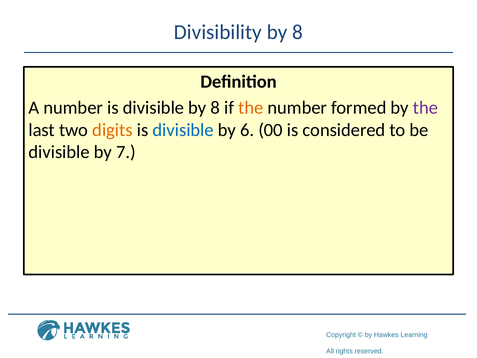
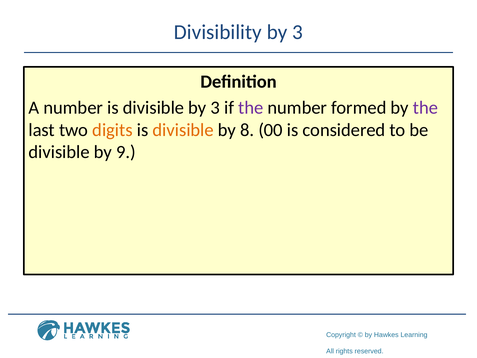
Divisibility by 8: 8 -> 3
divisible by 8: 8 -> 3
the at (251, 108) colour: orange -> purple
divisible at (183, 130) colour: blue -> orange
6: 6 -> 8
7: 7 -> 9
